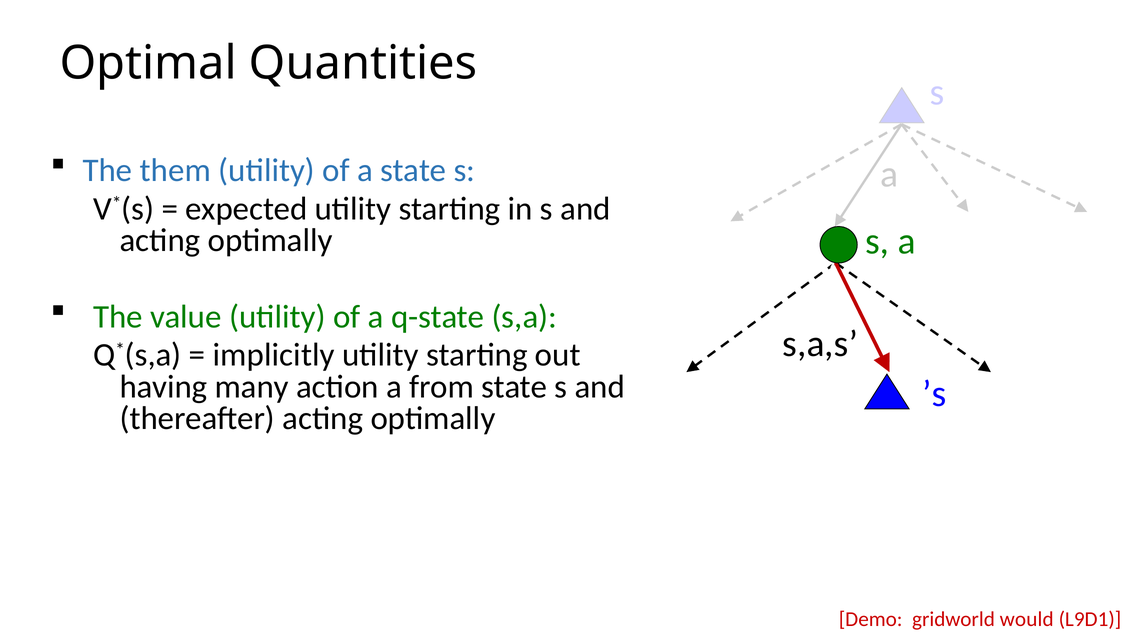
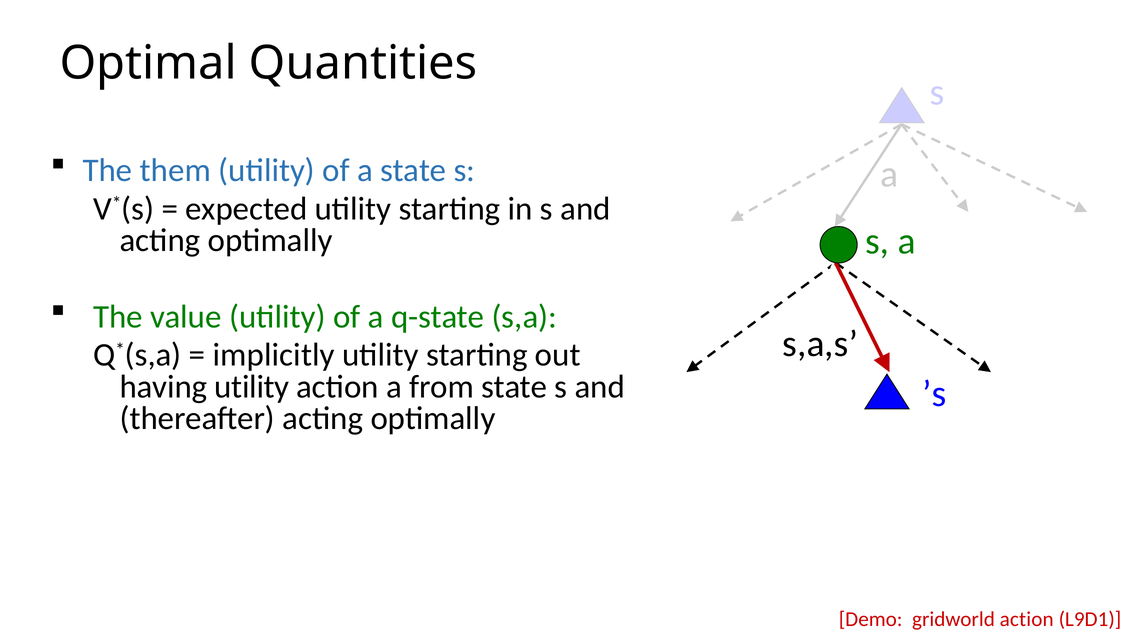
having many: many -> utility
gridworld would: would -> action
